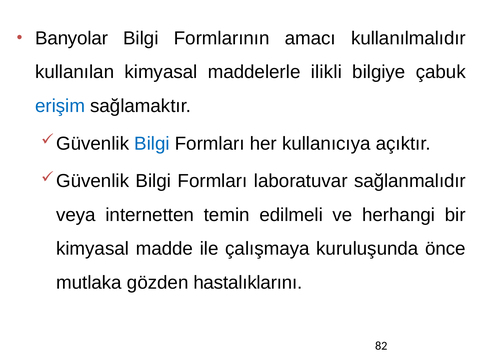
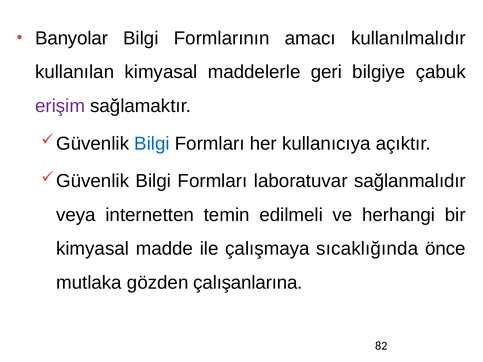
ilikli: ilikli -> geri
erişim colour: blue -> purple
kuruluşunda: kuruluşunda -> sıcaklığında
hastalıklarını: hastalıklarını -> çalışanlarına
